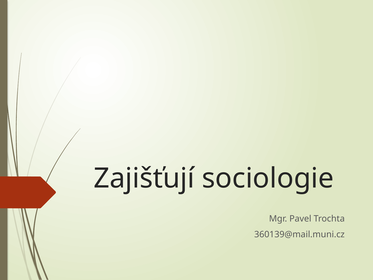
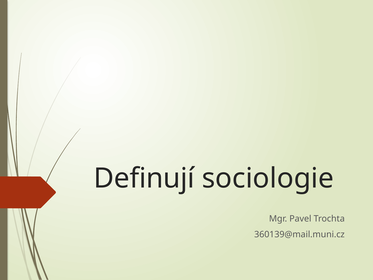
Zajišťují: Zajišťují -> Definují
